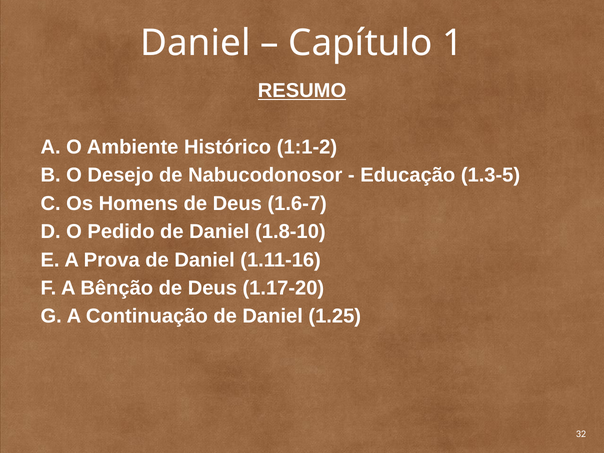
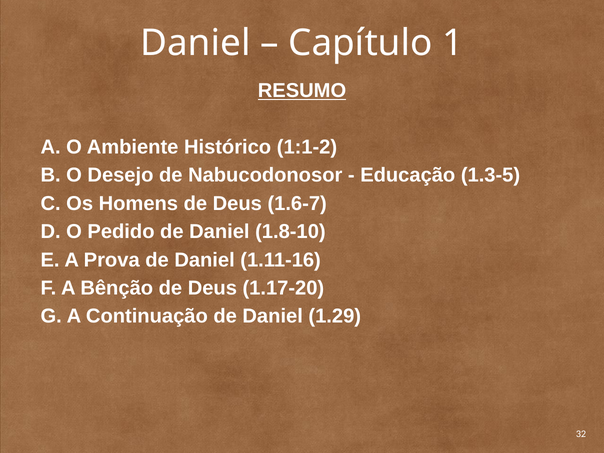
1.25: 1.25 -> 1.29
